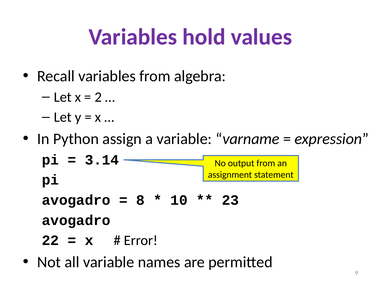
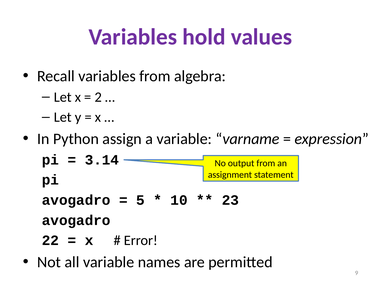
8: 8 -> 5
